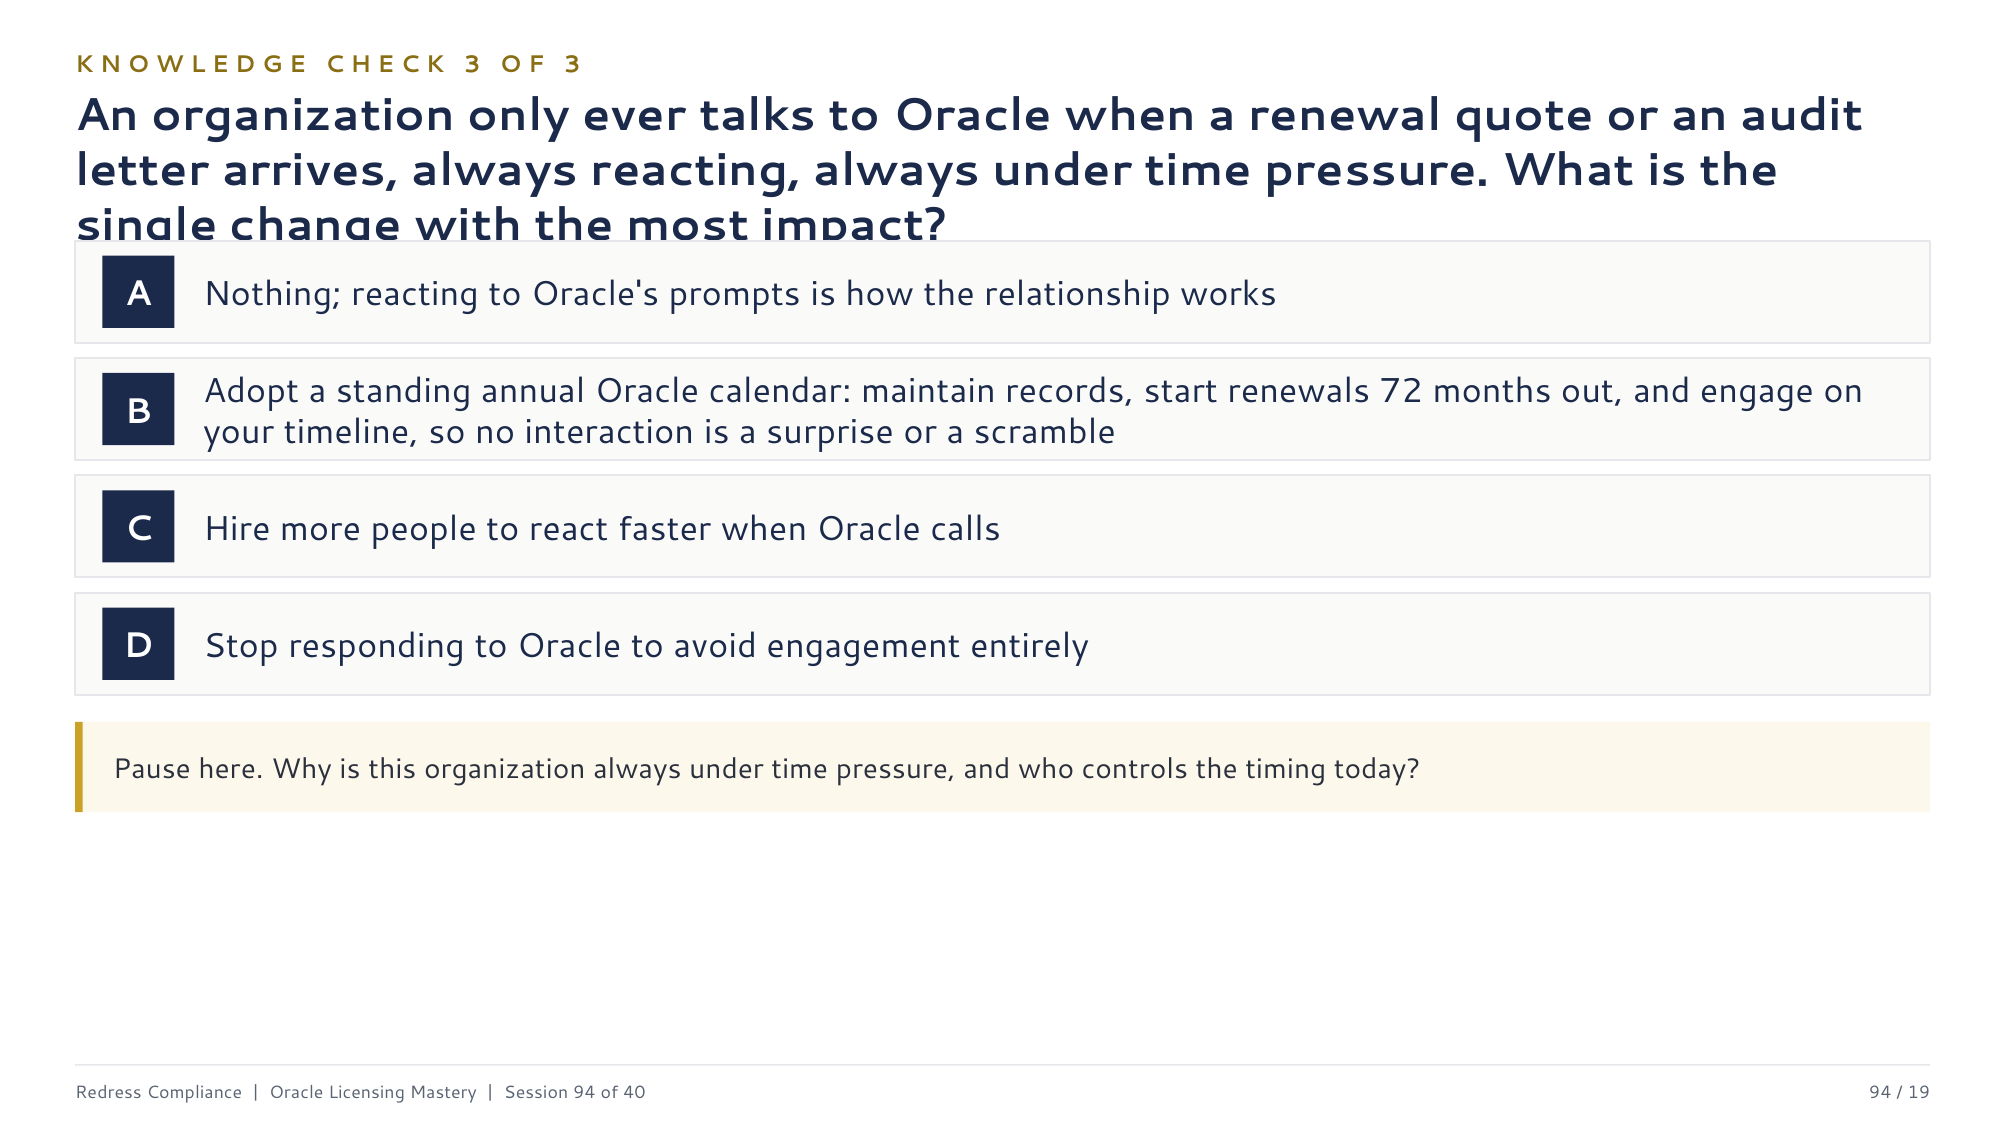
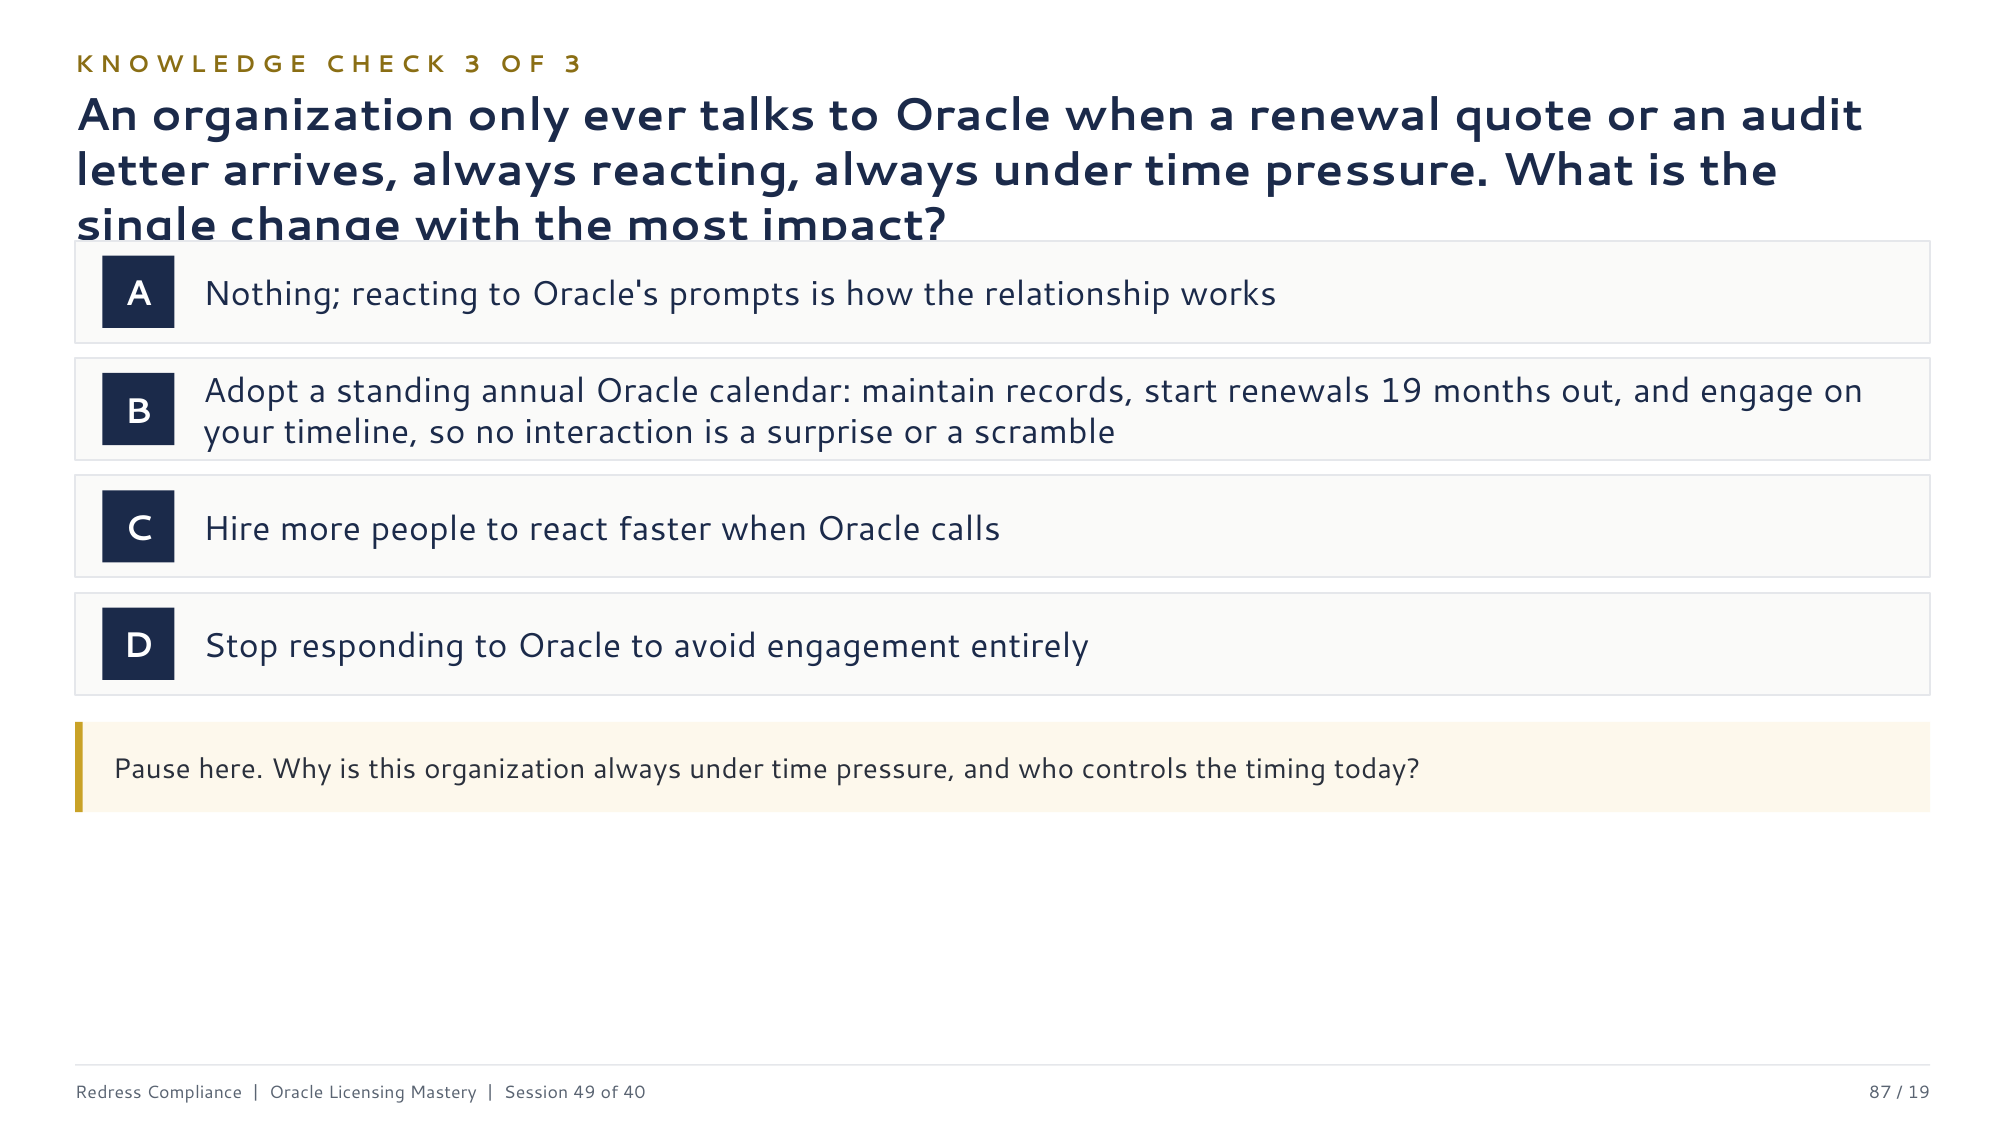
renewals 72: 72 -> 19
Session 94: 94 -> 49
40 94: 94 -> 87
